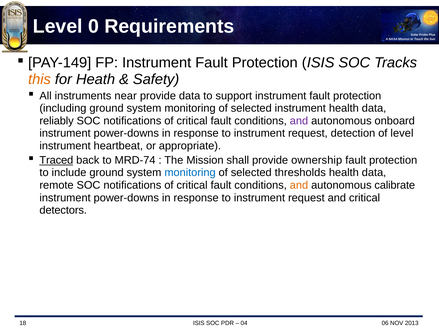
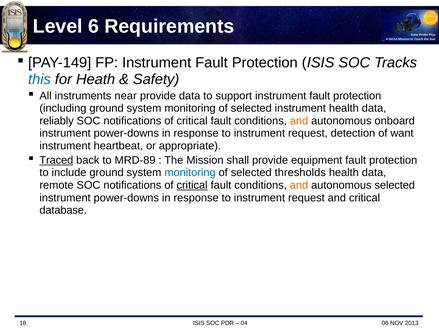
0: 0 -> 6
this colour: orange -> blue
and at (299, 121) colour: purple -> orange
of level: level -> want
MRD-74: MRD-74 -> MRD-89
ownership: ownership -> equipment
critical at (192, 185) underline: none -> present
autonomous calibrate: calibrate -> selected
detectors: detectors -> database
